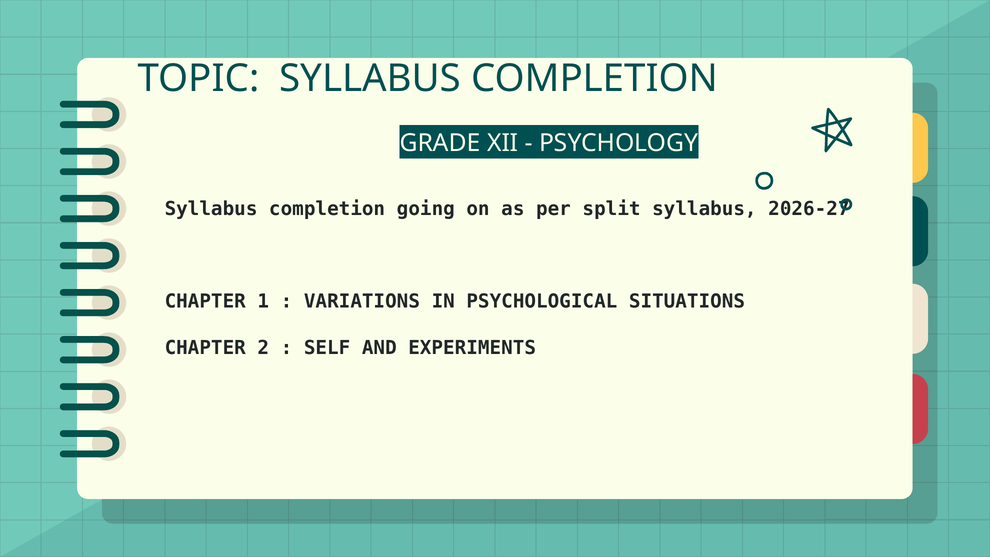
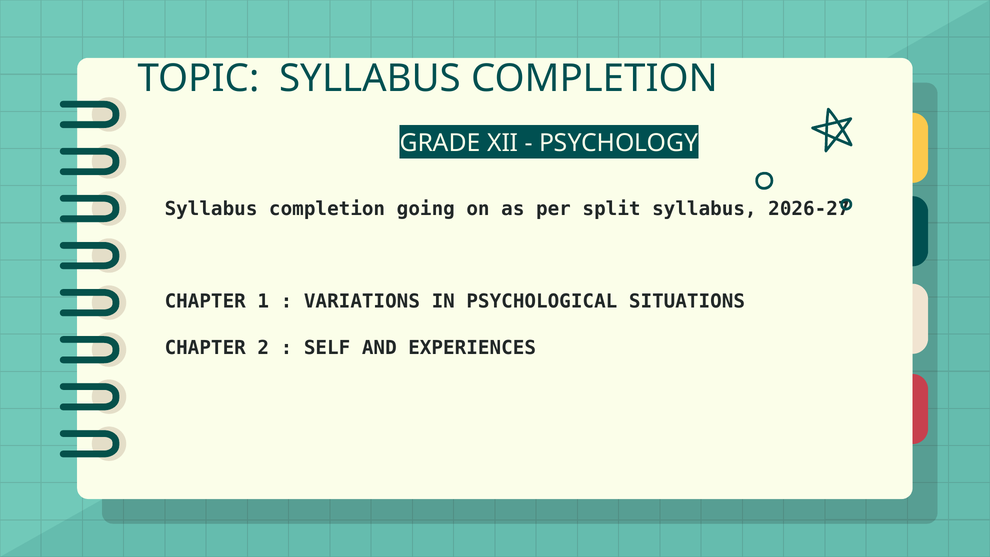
EXPERIMENTS: EXPERIMENTS -> EXPERIENCES
